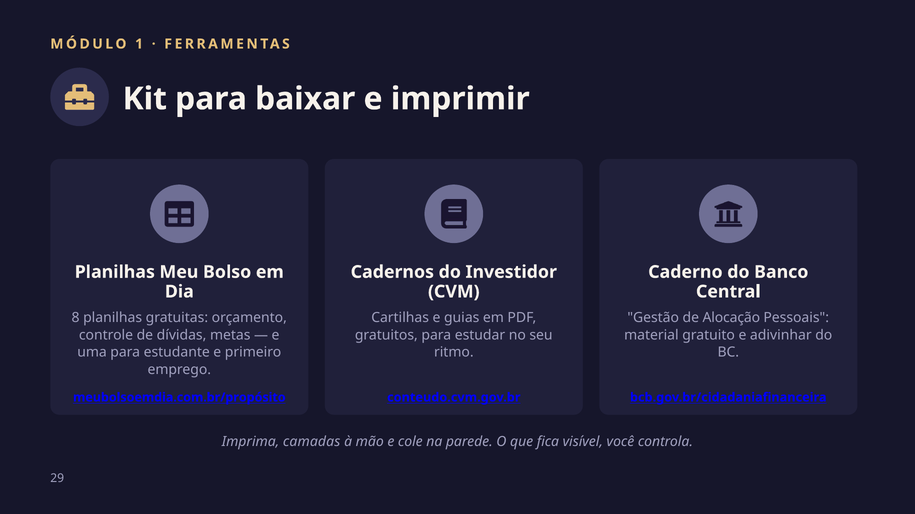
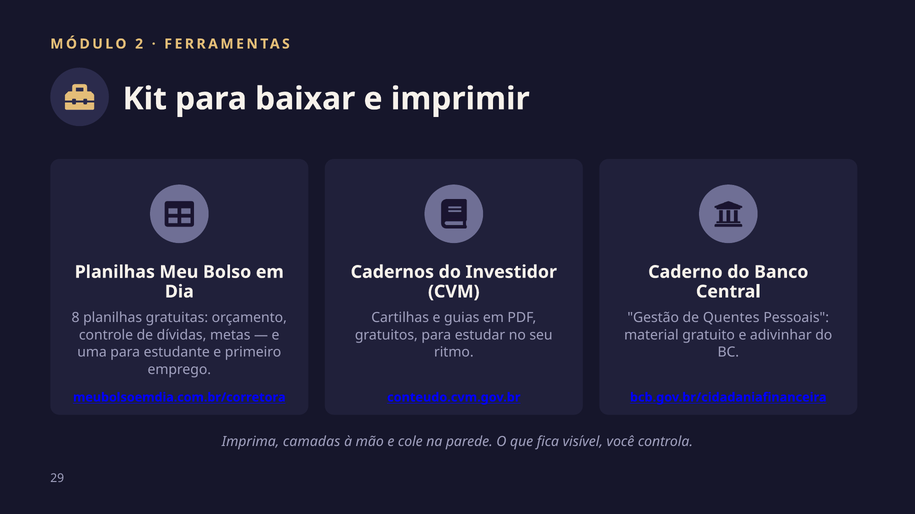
1: 1 -> 2
Alocação: Alocação -> Quentes
meubolsoemdia.com.br/propósito: meubolsoemdia.com.br/propósito -> meubolsoemdia.com.br/corretora
